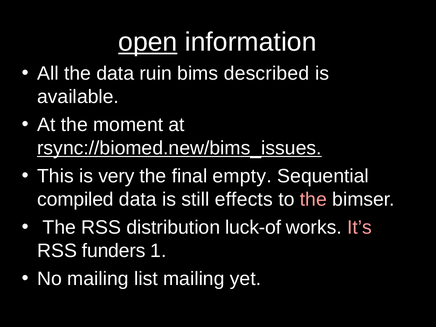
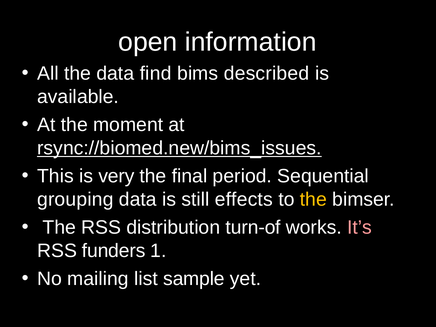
open underline: present -> none
ruin: ruin -> find
empty: empty -> period
compiled: compiled -> grouping
the at (313, 199) colour: pink -> yellow
luck-of: luck-of -> turn-of
list mailing: mailing -> sample
